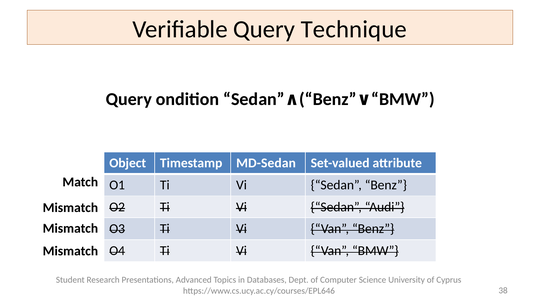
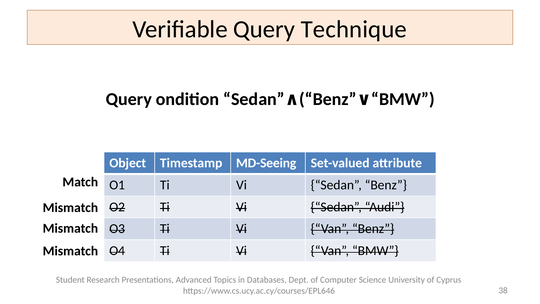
MD-Sedan: MD-Sedan -> MD-Seeing
